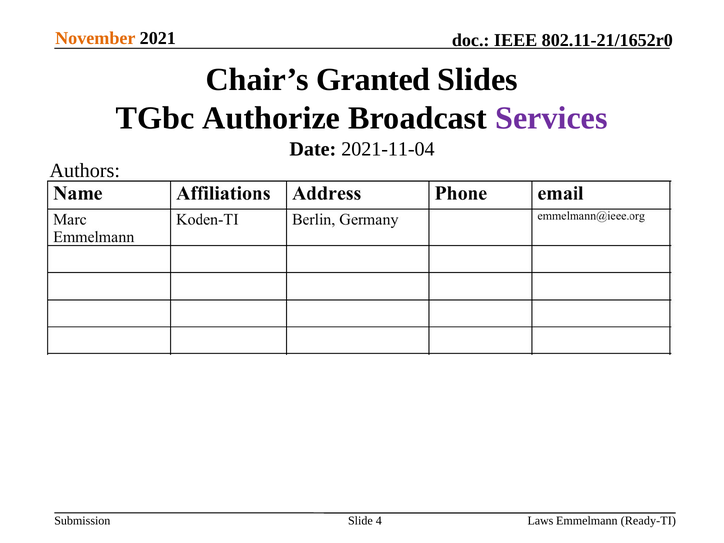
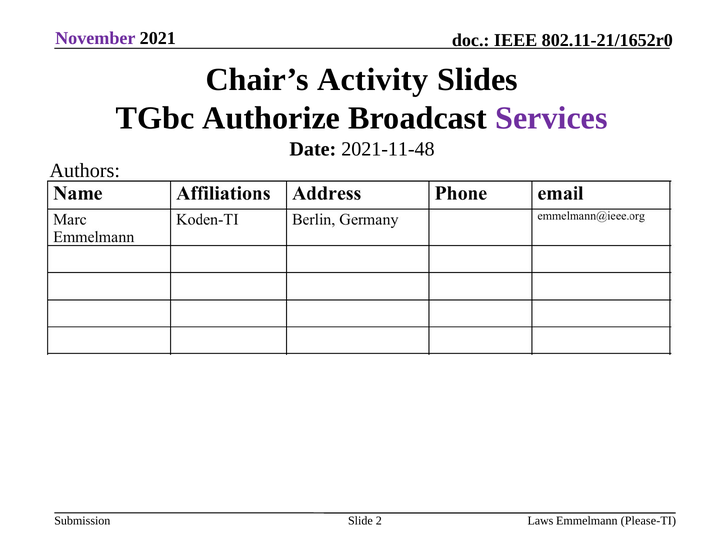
November colour: orange -> purple
Granted: Granted -> Activity
2021-11-04: 2021-11-04 -> 2021-11-48
4: 4 -> 2
Ready-TI: Ready-TI -> Please-TI
